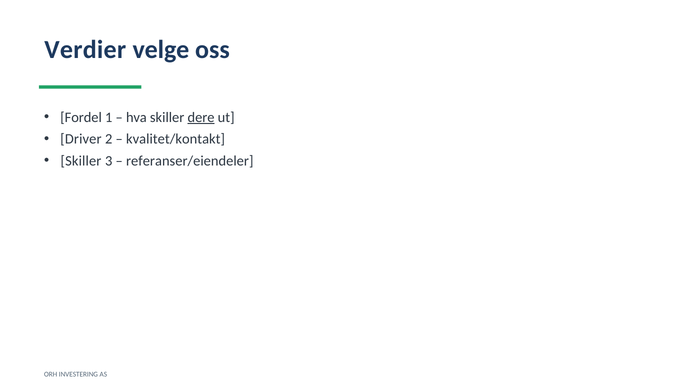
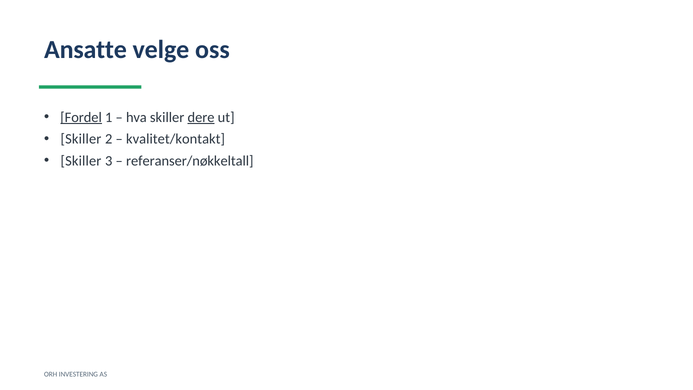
Verdier: Verdier -> Ansatte
Fordel underline: none -> present
Driver at (81, 139): Driver -> Skiller
referanser/eiendeler: referanser/eiendeler -> referanser/nøkkeltall
